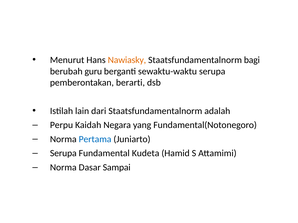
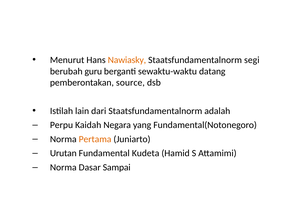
bagi: bagi -> segi
sewaktu-waktu serupa: serupa -> datang
berarti: berarti -> source
Pertama colour: blue -> orange
Serupa at (63, 154): Serupa -> Urutan
